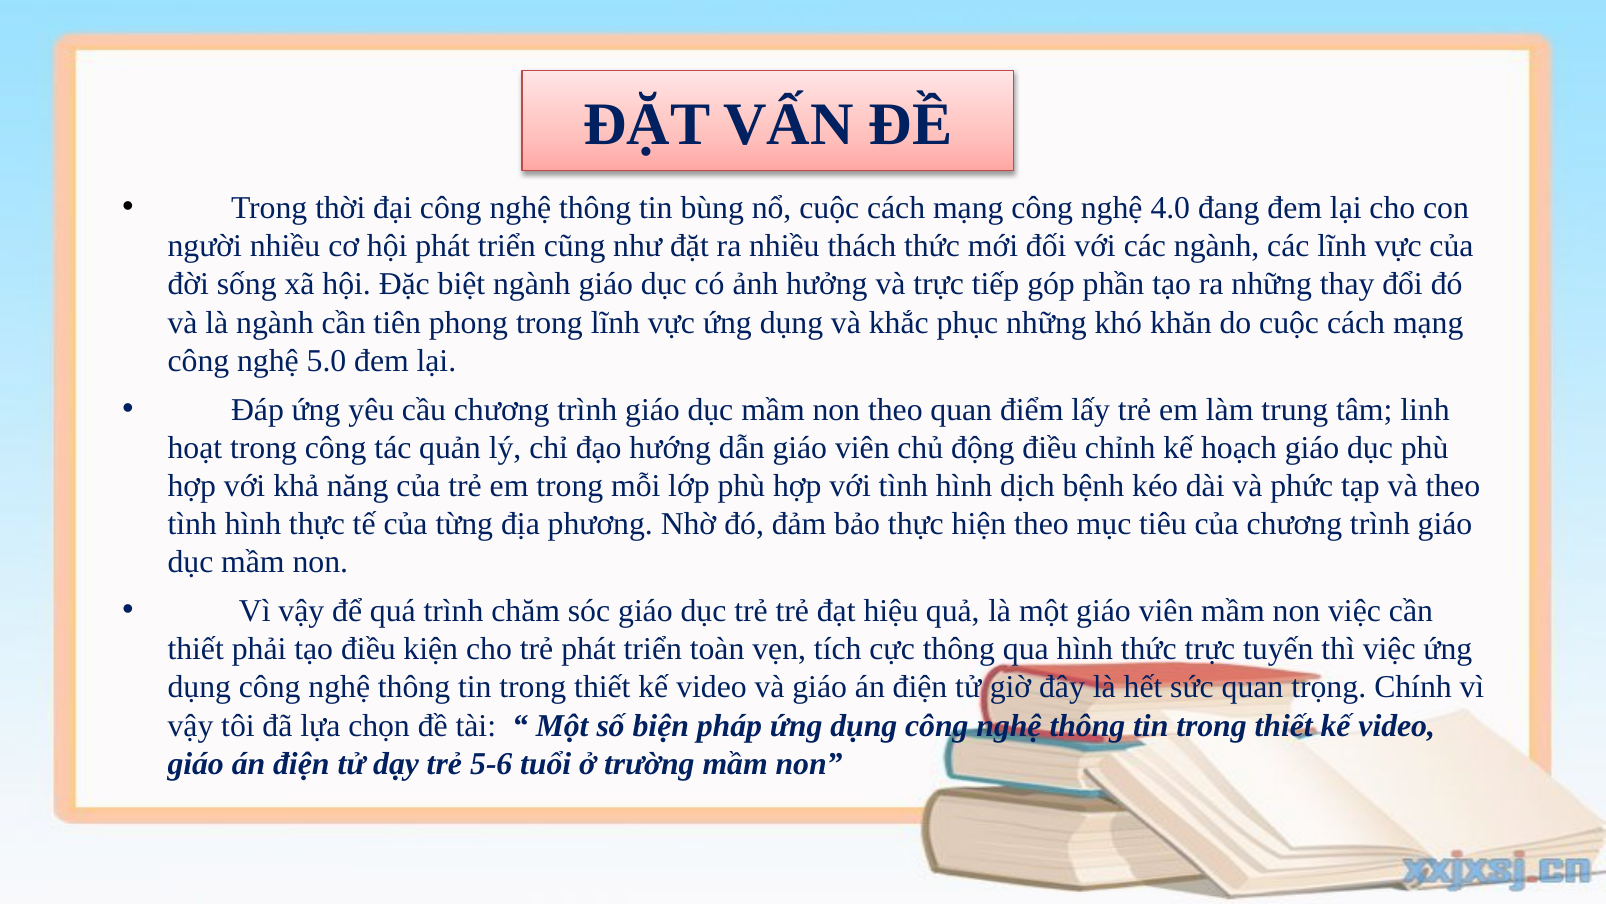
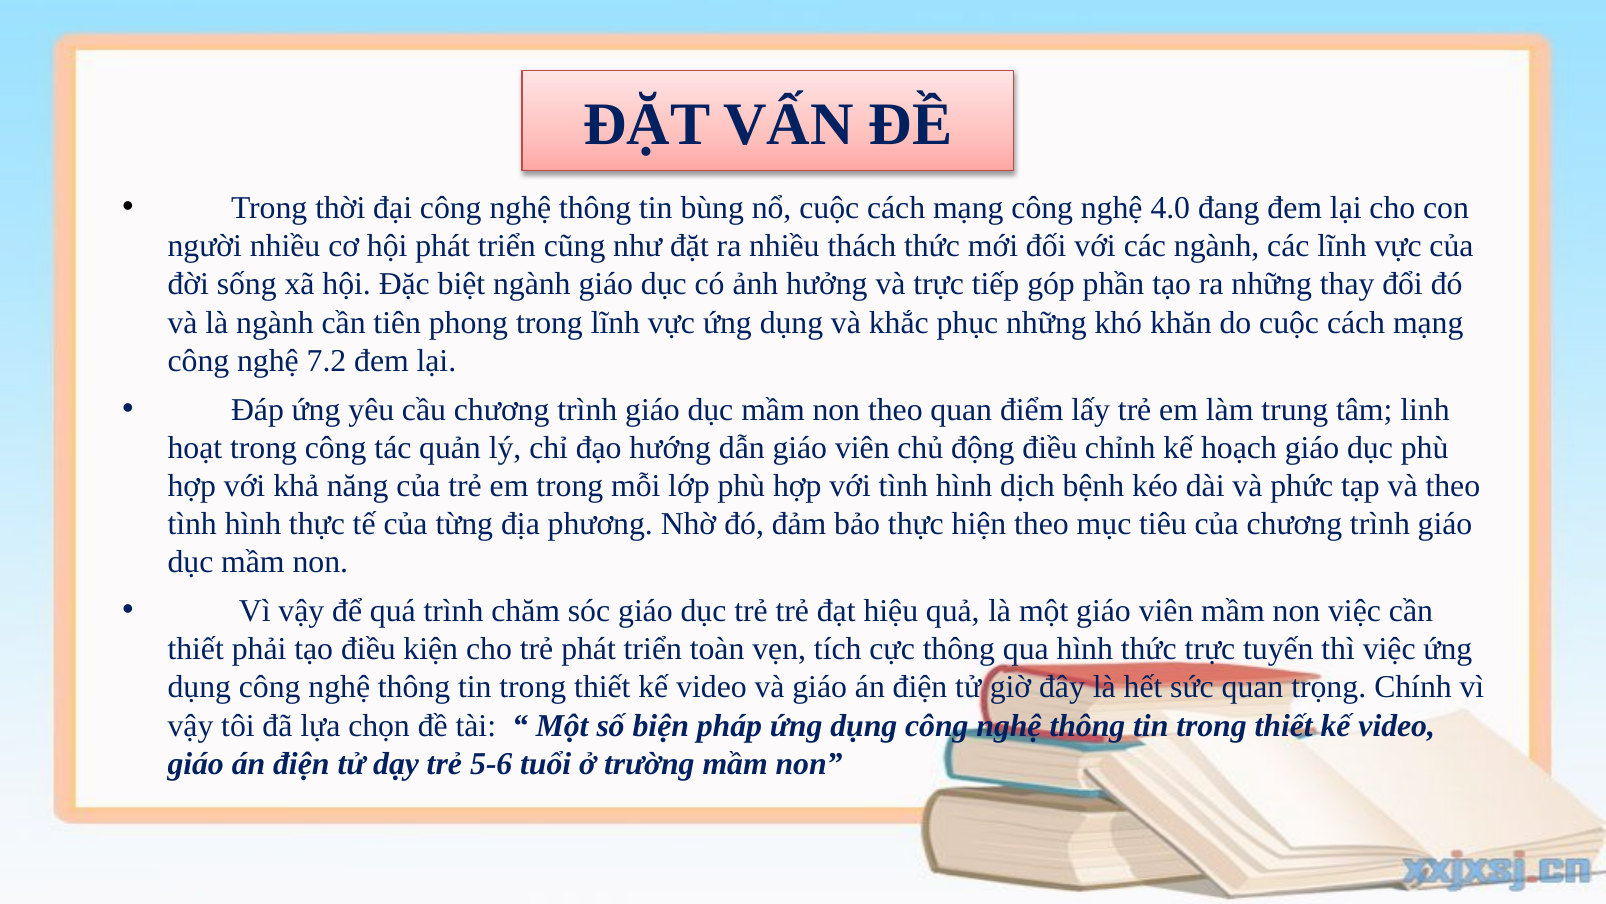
5.0: 5.0 -> 7.2
